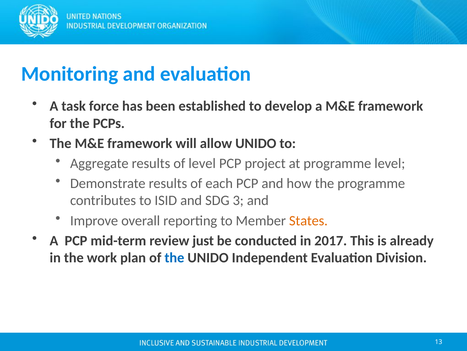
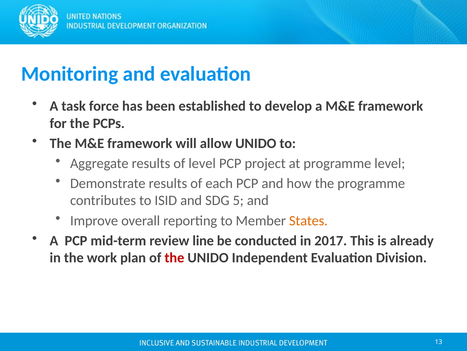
3: 3 -> 5
just: just -> line
the at (174, 257) colour: blue -> red
